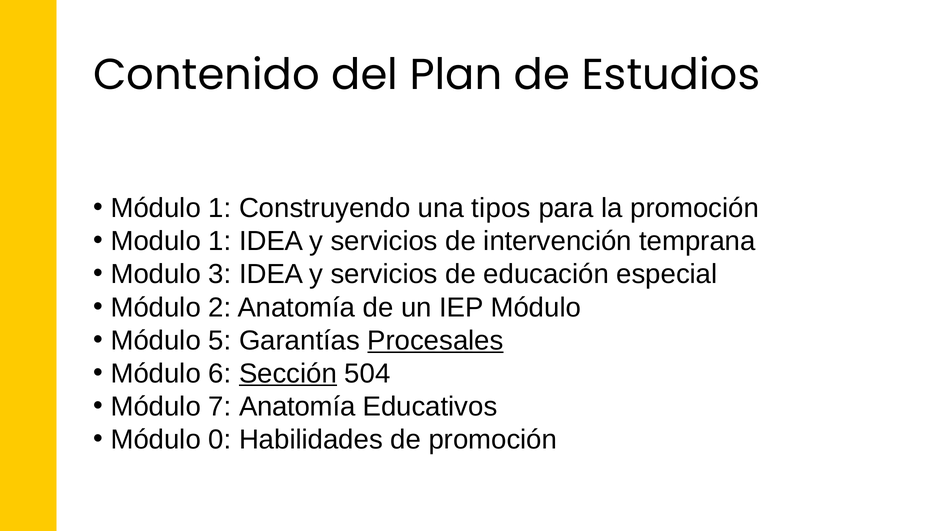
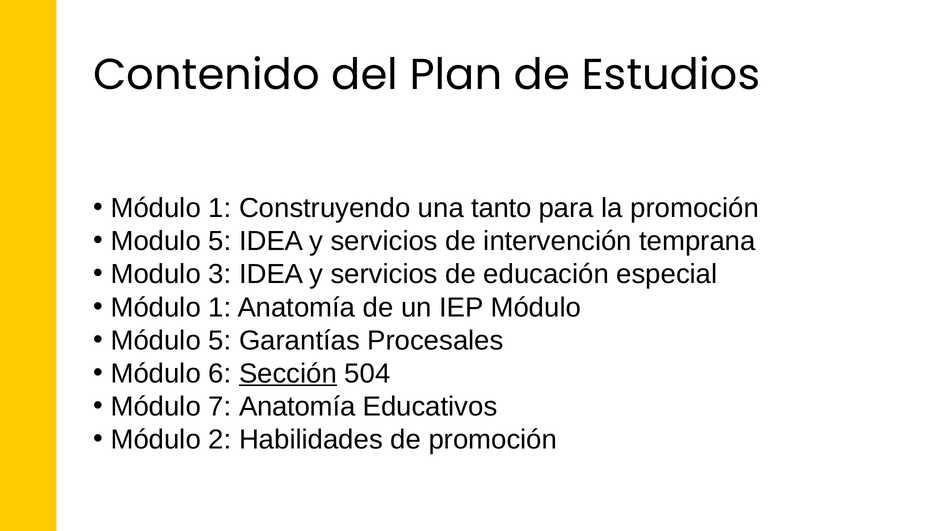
tipos: tipos -> tanto
Modulo 1: 1 -> 5
2 at (220, 308): 2 -> 1
Procesales underline: present -> none
0: 0 -> 2
